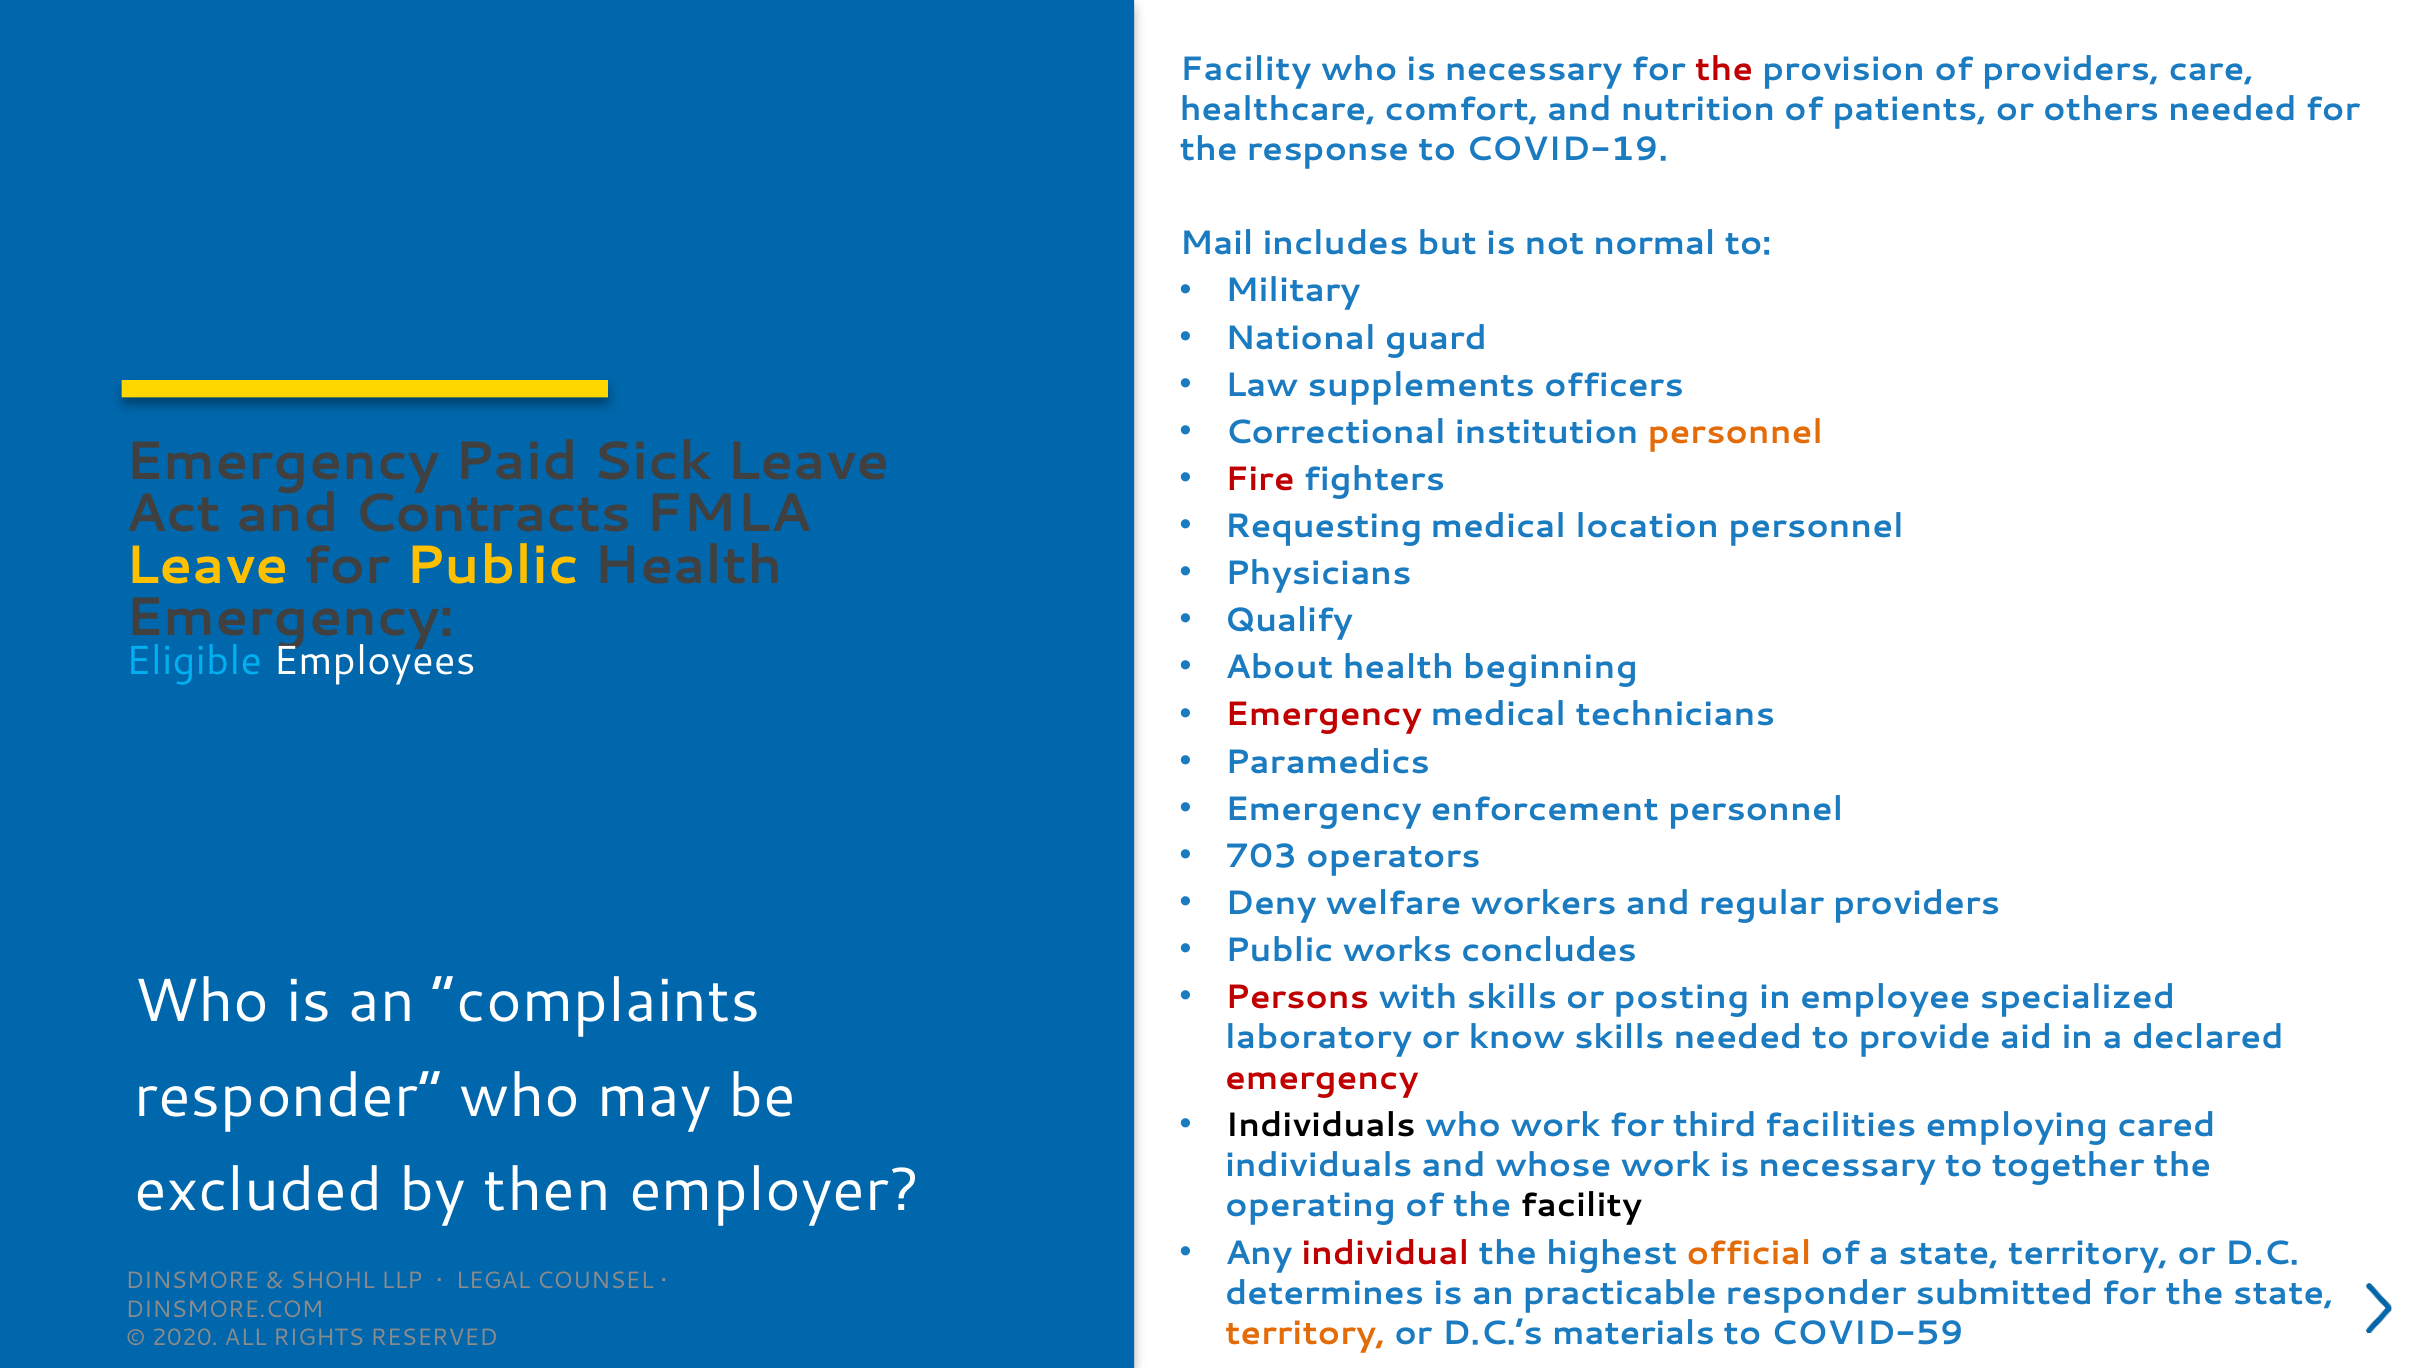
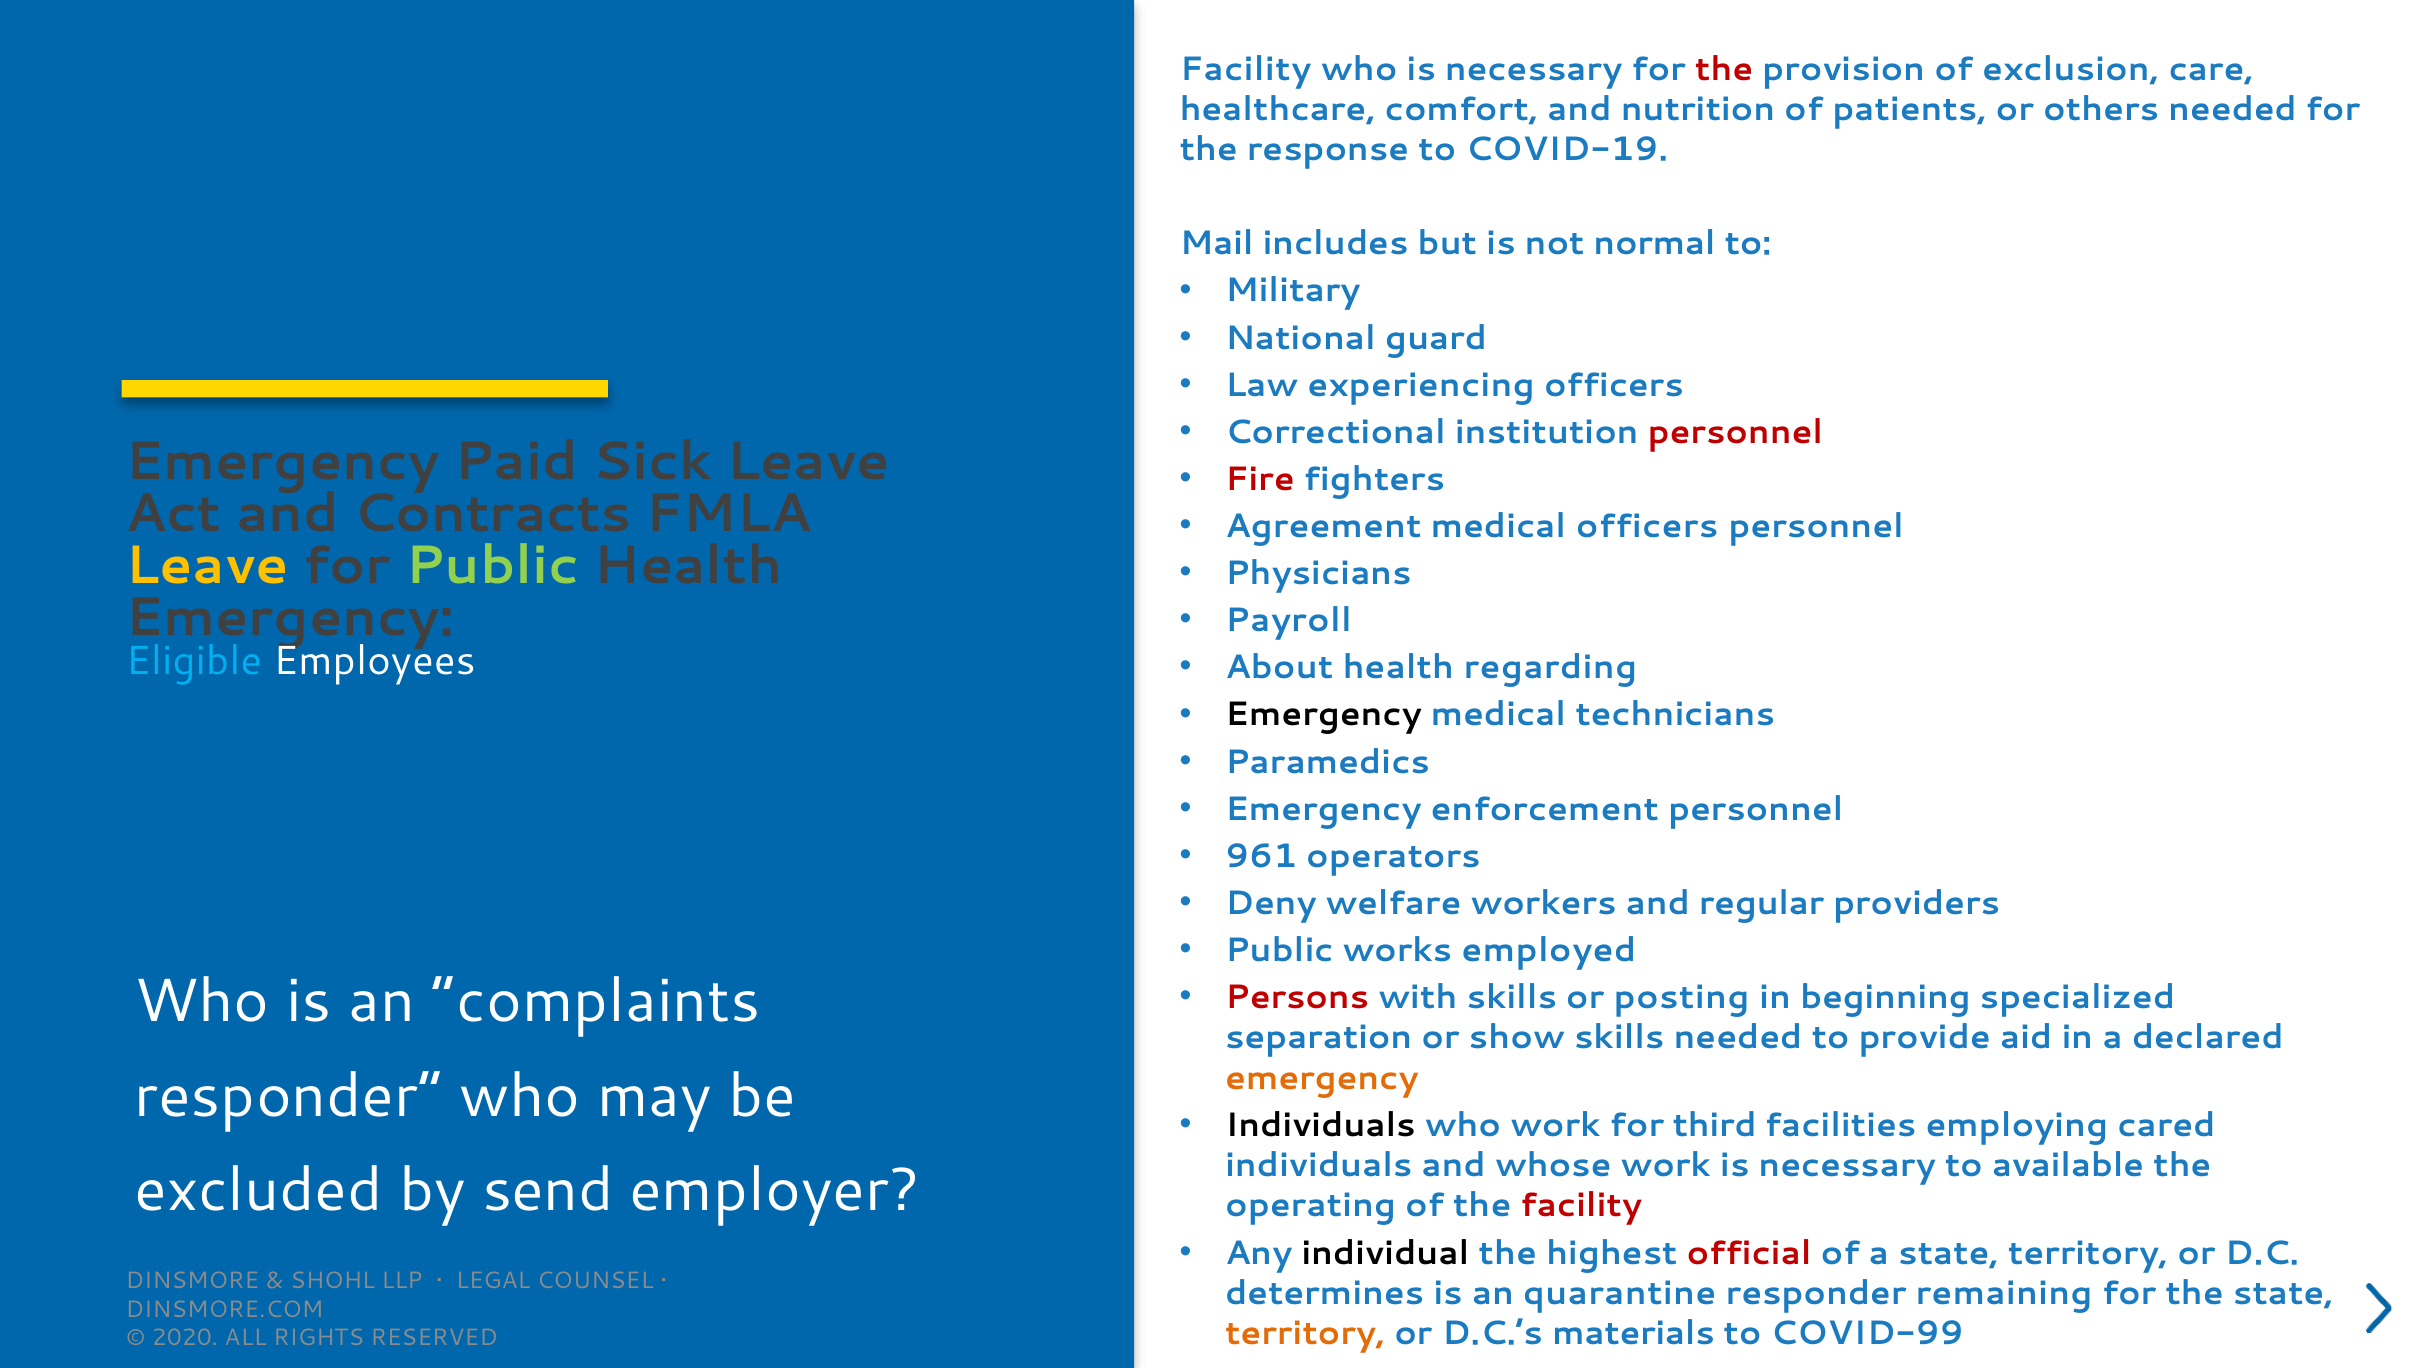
of providers: providers -> exclusion
supplements: supplements -> experiencing
personnel at (1735, 432) colour: orange -> red
Requesting: Requesting -> Agreement
medical location: location -> officers
Public at (492, 565) colour: yellow -> light green
Qualify: Qualify -> Payroll
beginning: beginning -> regarding
Emergency at (1323, 715) colour: red -> black
703: 703 -> 961
concludes: concludes -> employed
employee: employee -> beginning
laboratory: laboratory -> separation
know: know -> show
emergency at (1322, 1078) colour: red -> orange
together: together -> available
then: then -> send
facility at (1581, 1206) colour: black -> red
individual colour: red -> black
official colour: orange -> red
practicable: practicable -> quarantine
submitted: submitted -> remaining
COVID-59: COVID-59 -> COVID-99
